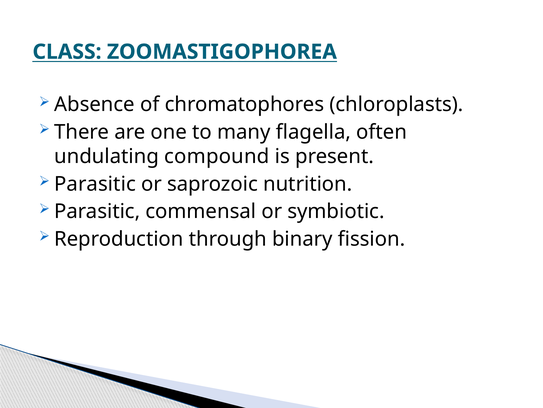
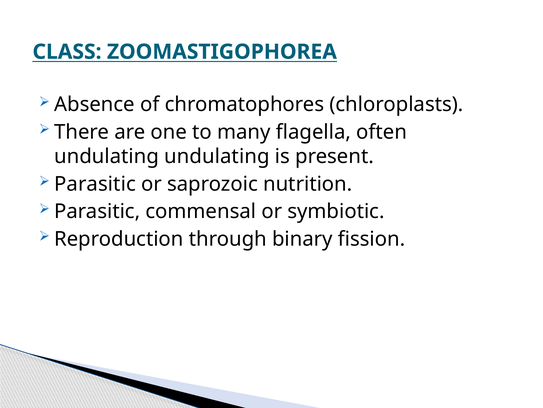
undulating compound: compound -> undulating
